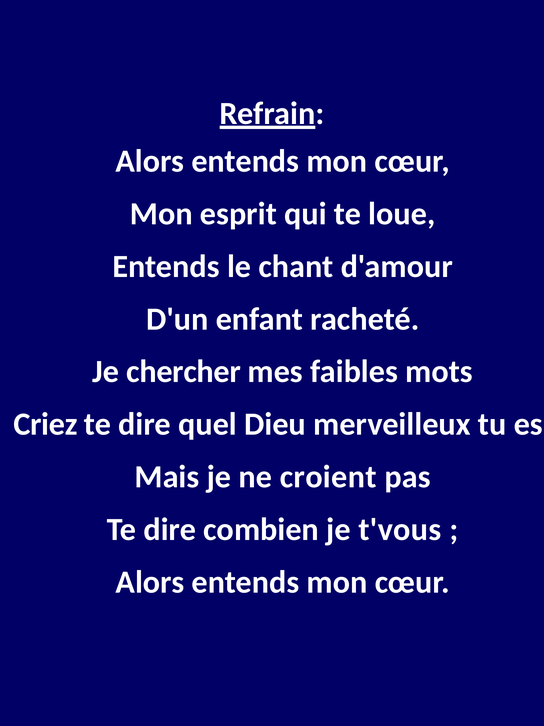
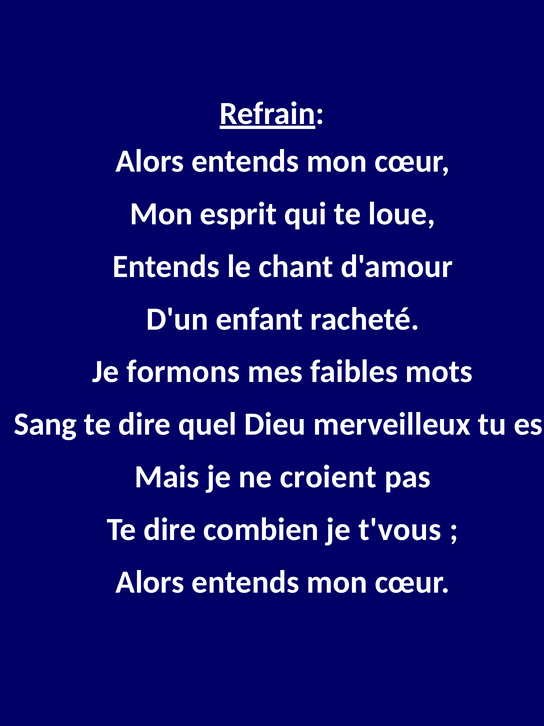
chercher: chercher -> formons
Criez: Criez -> Sang
